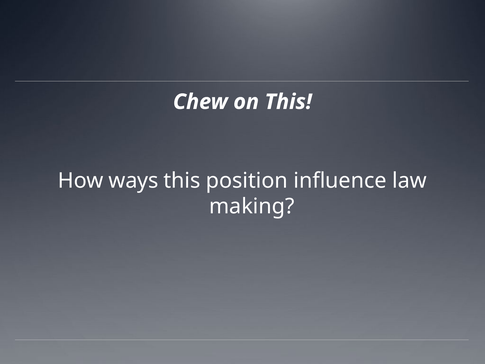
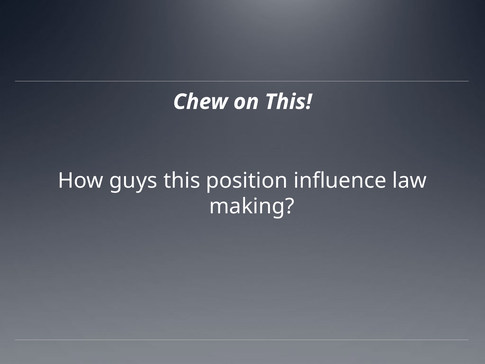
ways: ways -> guys
